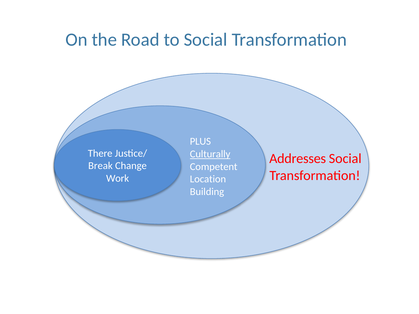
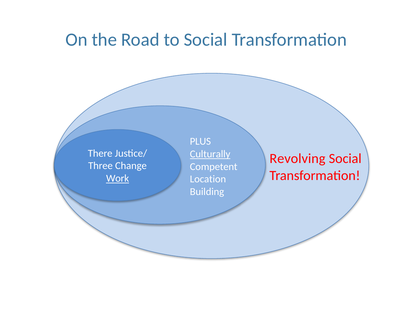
Addresses: Addresses -> Revolving
Break: Break -> Three
Work underline: none -> present
